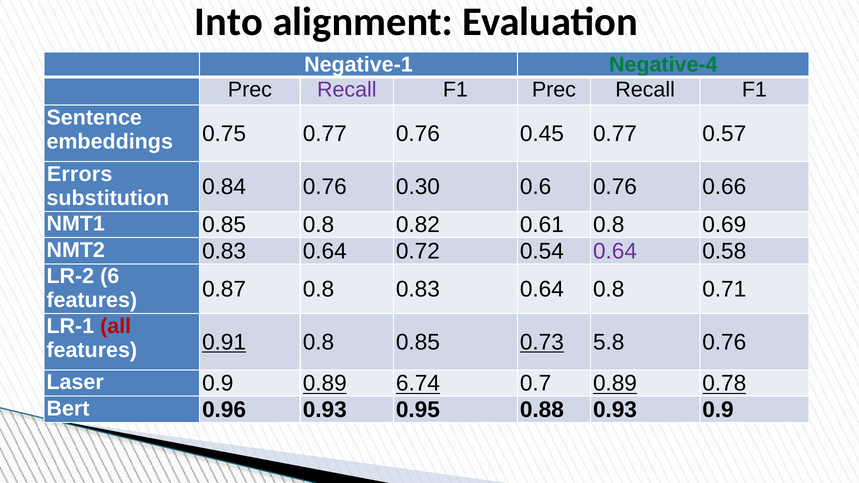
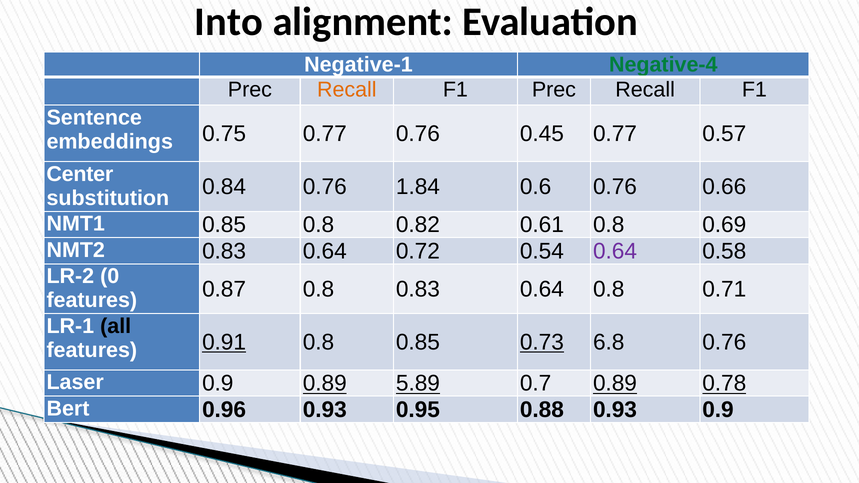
Recall at (347, 89) colour: purple -> orange
Errors: Errors -> Center
0.30: 0.30 -> 1.84
6: 6 -> 0
all colour: red -> black
5.8: 5.8 -> 6.8
6.74: 6.74 -> 5.89
